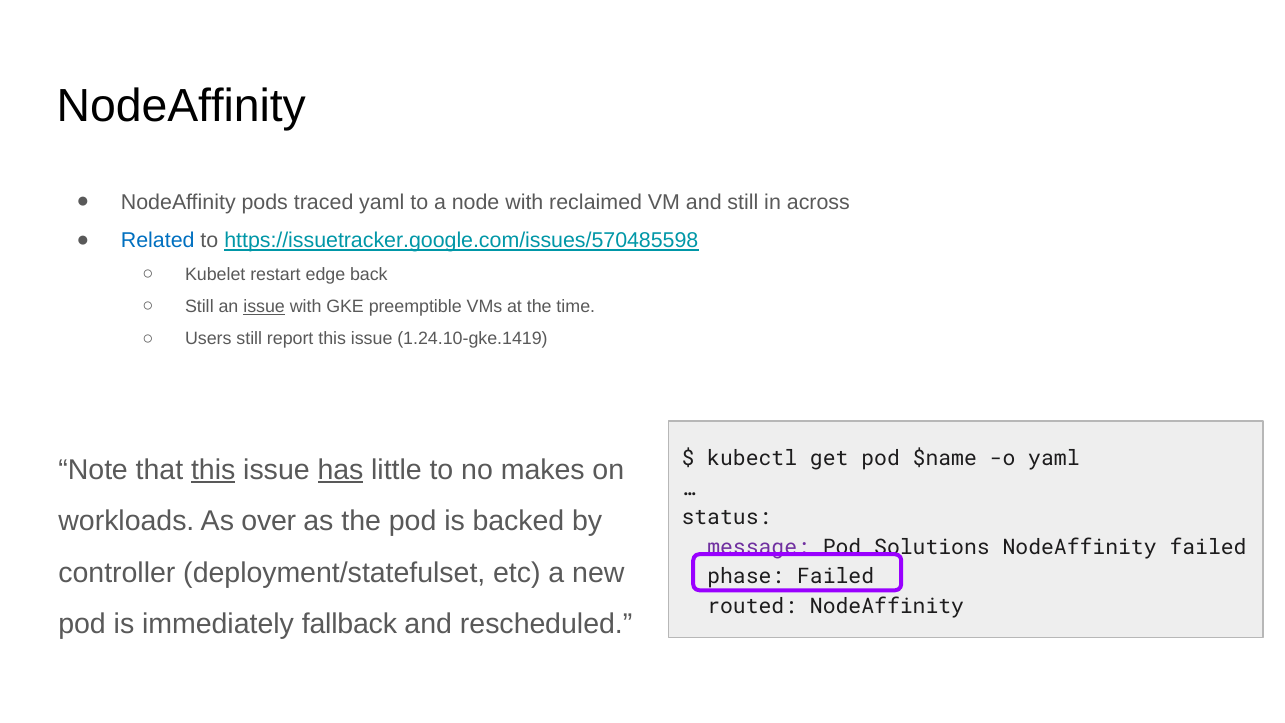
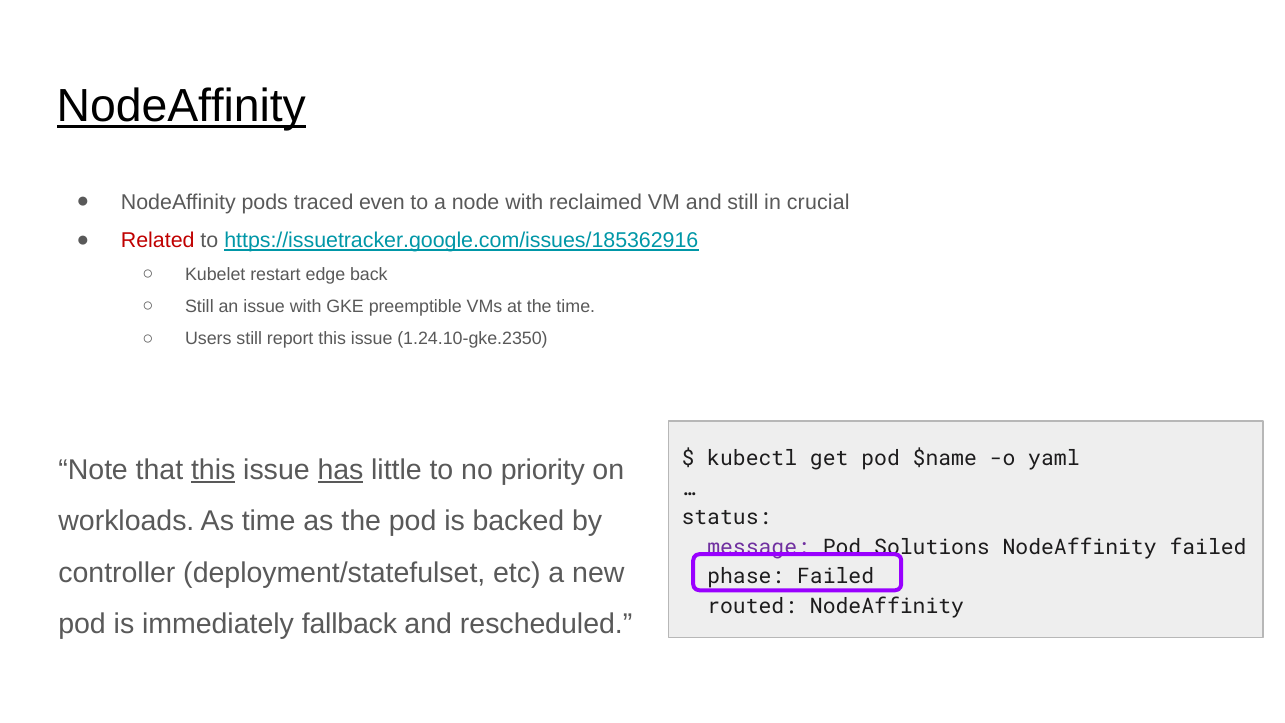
NodeAffinity at (181, 106) underline: none -> present
traced yaml: yaml -> even
across: across -> crucial
Related colour: blue -> red
https://issuetracker.google.com/issues/570485598: https://issuetracker.google.com/issues/570485598 -> https://issuetracker.google.com/issues/185362916
issue at (264, 307) underline: present -> none
1.24.10-gke.1419: 1.24.10-gke.1419 -> 1.24.10-gke.2350
makes: makes -> priority
As over: over -> time
